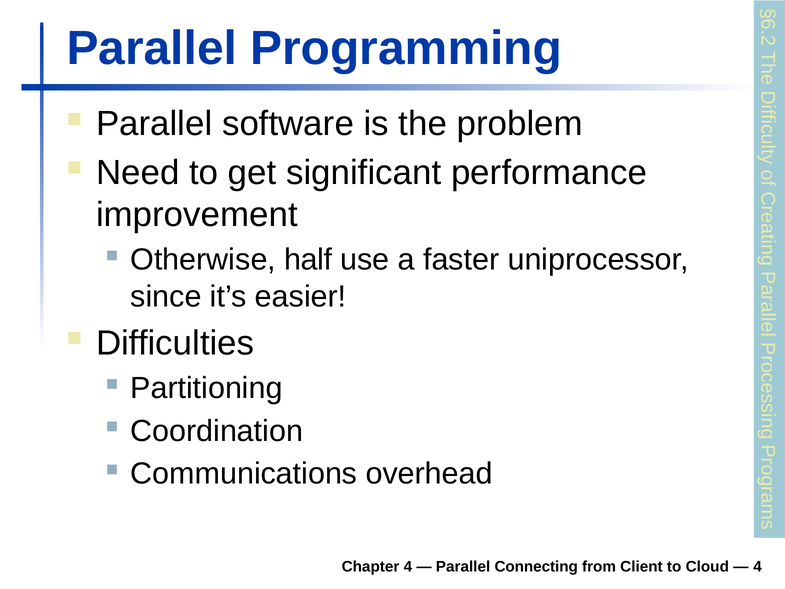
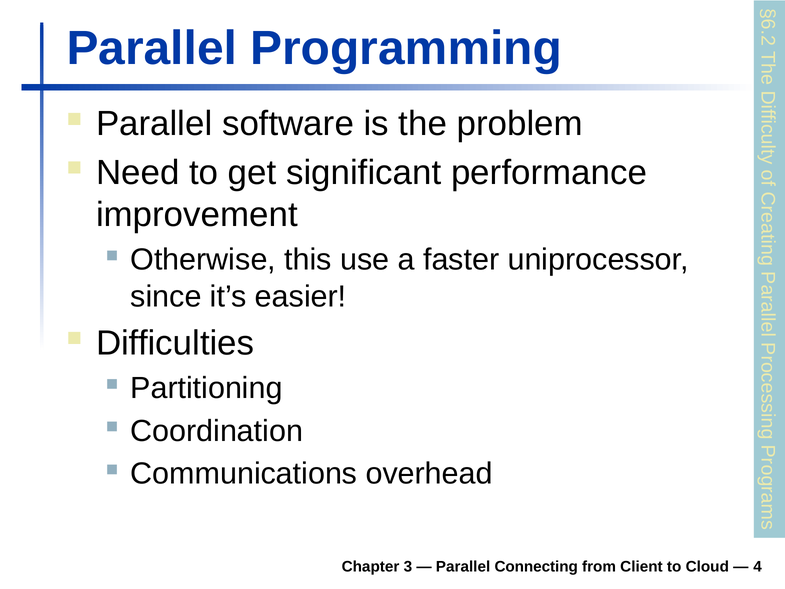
half: half -> this
Chapter 4: 4 -> 3
